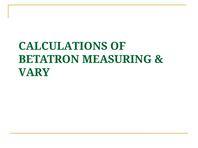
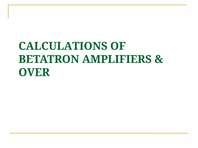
MEASURING: MEASURING -> AMPLIFIERS
VARY: VARY -> OVER
